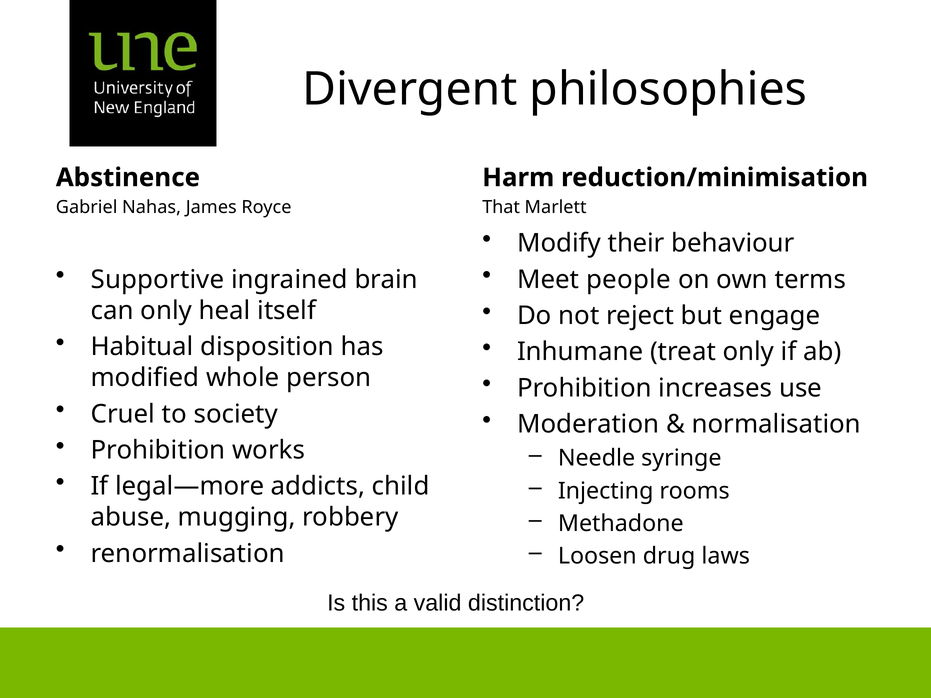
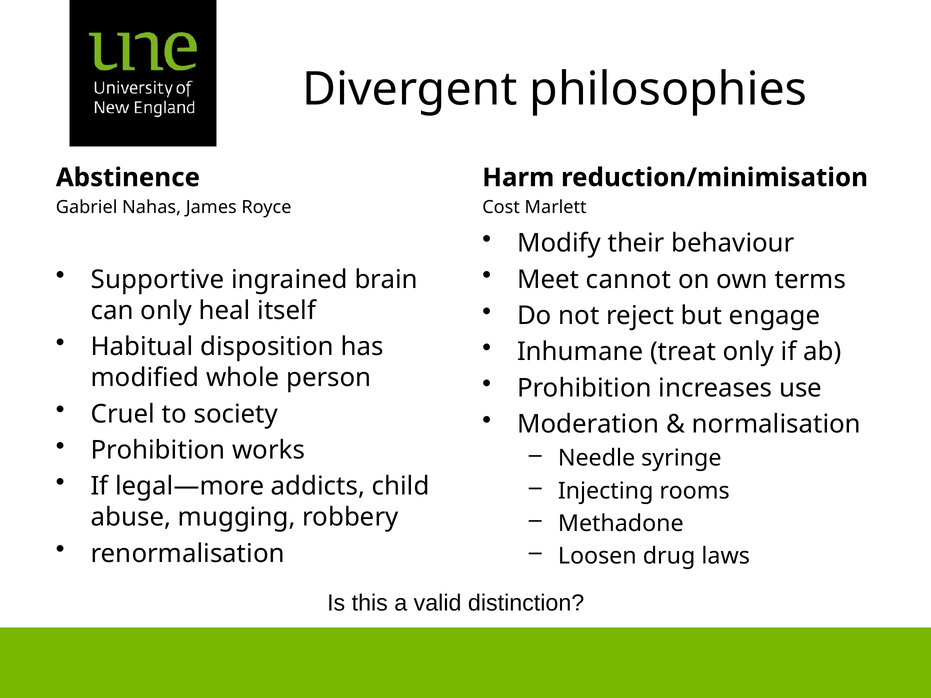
That: That -> Cost
people: people -> cannot
